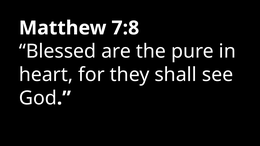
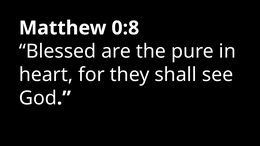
7:8: 7:8 -> 0:8
